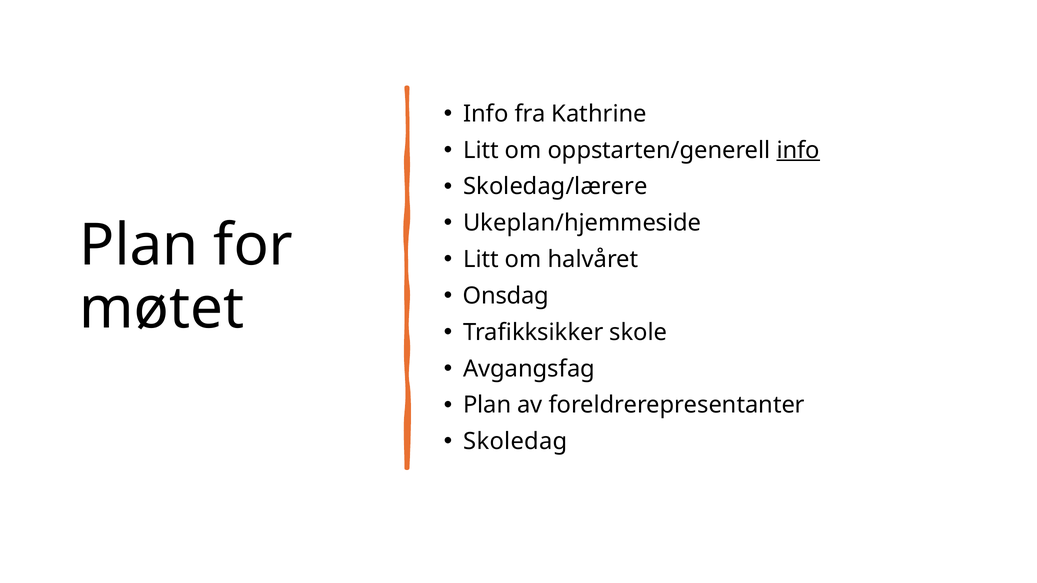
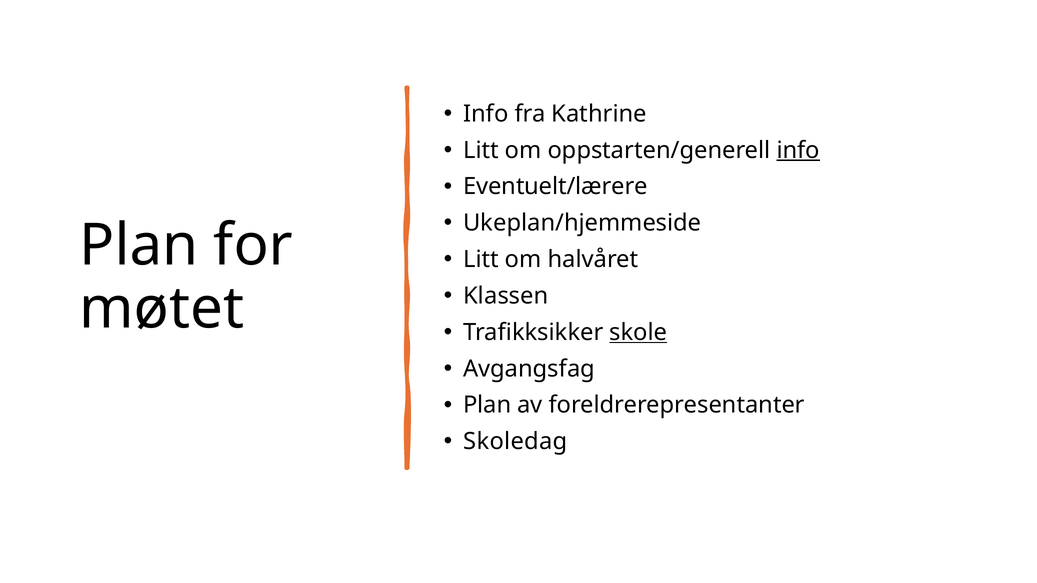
Skoledag/lærere: Skoledag/lærere -> Eventuelt/lærere
Onsdag: Onsdag -> Klassen
skole underline: none -> present
